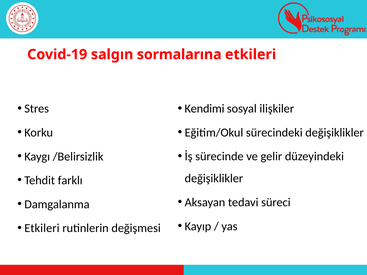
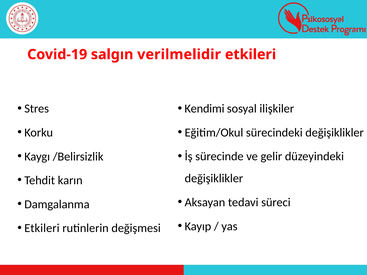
sormalarına: sormalarına -> verilmelidir
farklı: farklı -> karın
